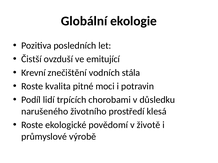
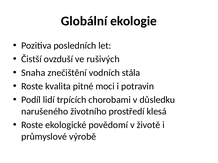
emitující: emitující -> rušivých
Krevní: Krevní -> Snaha
